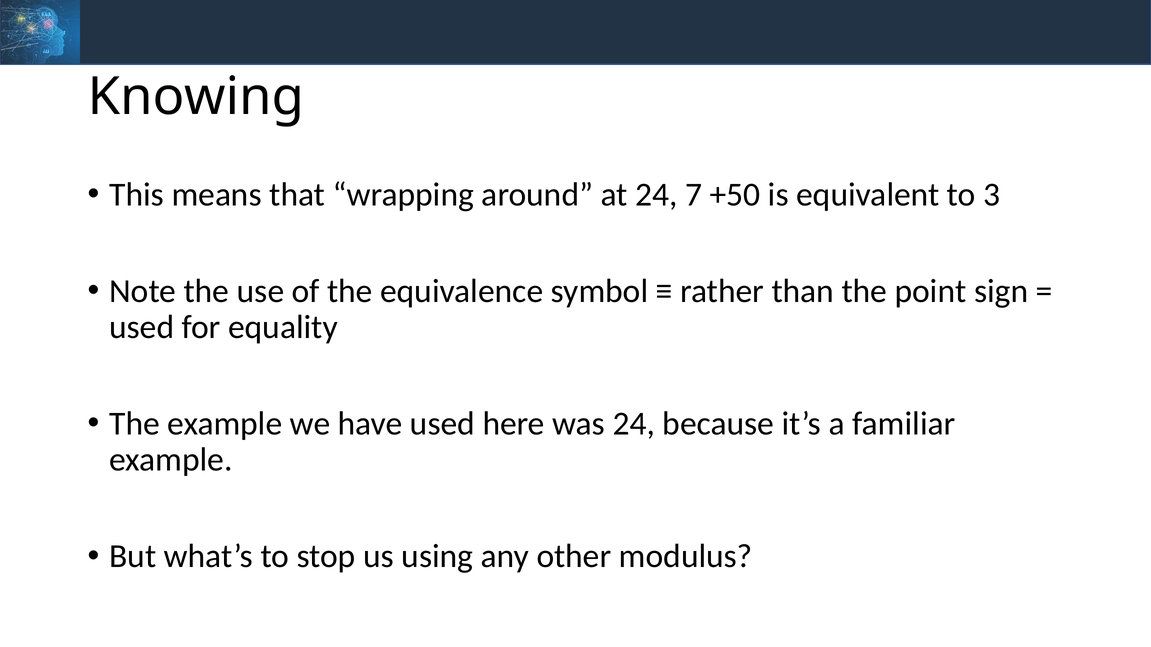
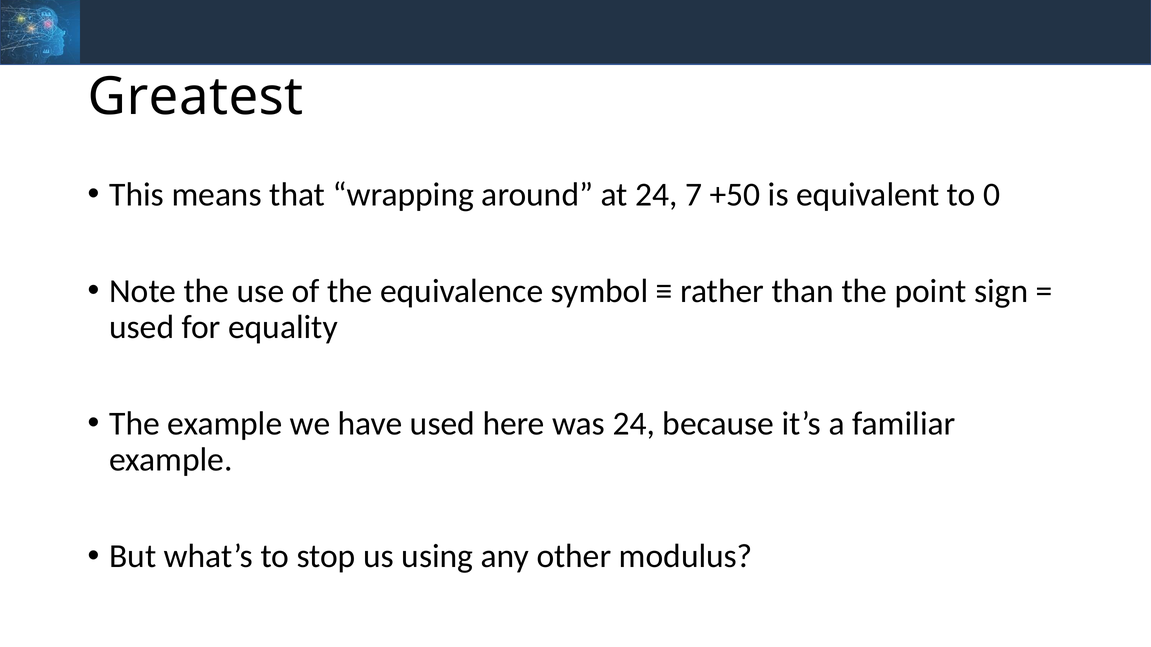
Knowing: Knowing -> Greatest
3: 3 -> 0
